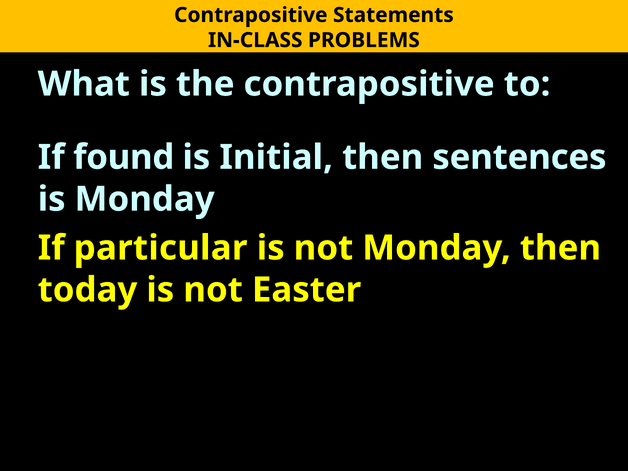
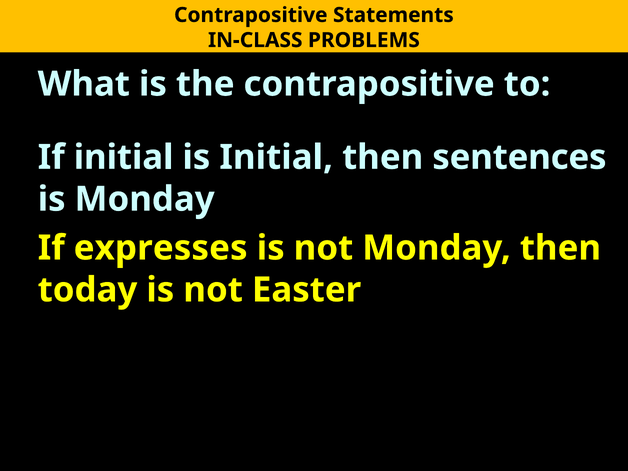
If found: found -> initial
particular: particular -> expresses
